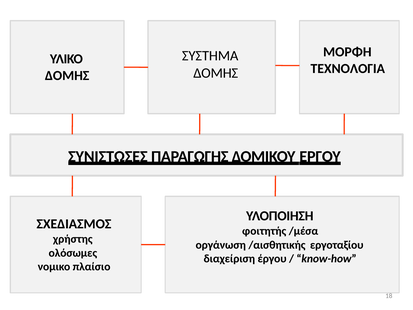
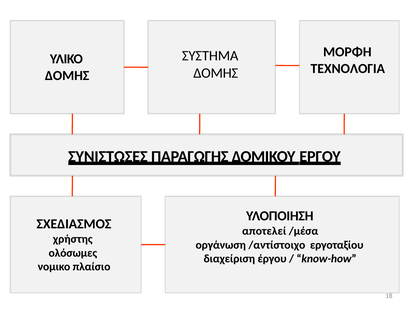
φοιτητής: φοιτητής -> αποτελεί
/αισθητικής: /αισθητικής -> /αντίστοιχο
